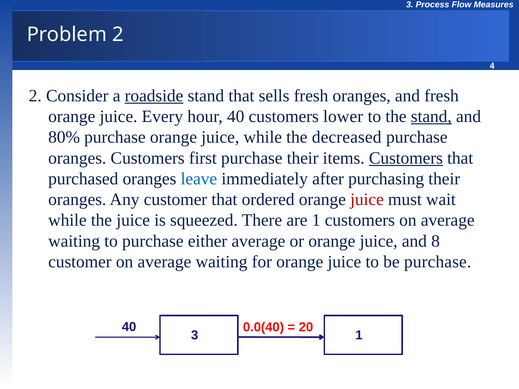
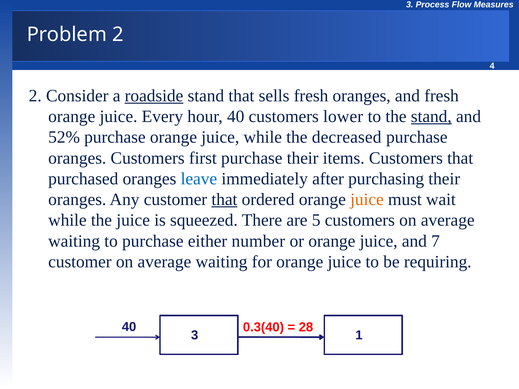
80%: 80% -> 52%
Customers at (406, 158) underline: present -> none
that at (224, 200) underline: none -> present
juice at (367, 200) colour: red -> orange
are 1: 1 -> 5
either average: average -> number
8: 8 -> 7
be purchase: purchase -> requiring
0.0(40: 0.0(40 -> 0.3(40
20: 20 -> 28
